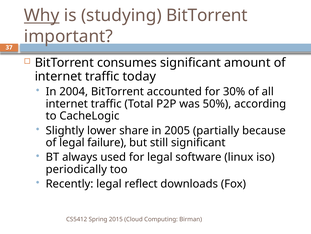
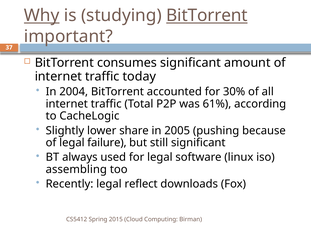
BitTorrent at (207, 15) underline: none -> present
50%: 50% -> 61%
partially: partially -> pushing
periodically: periodically -> assembling
